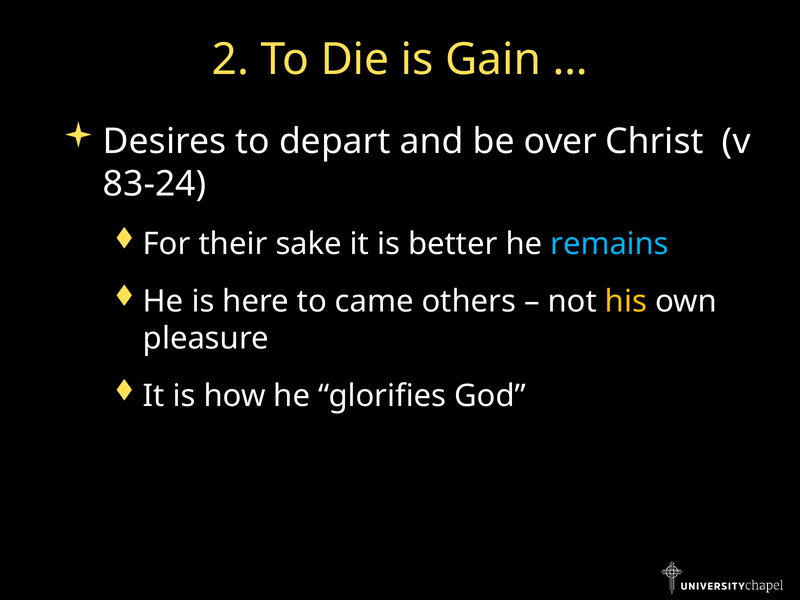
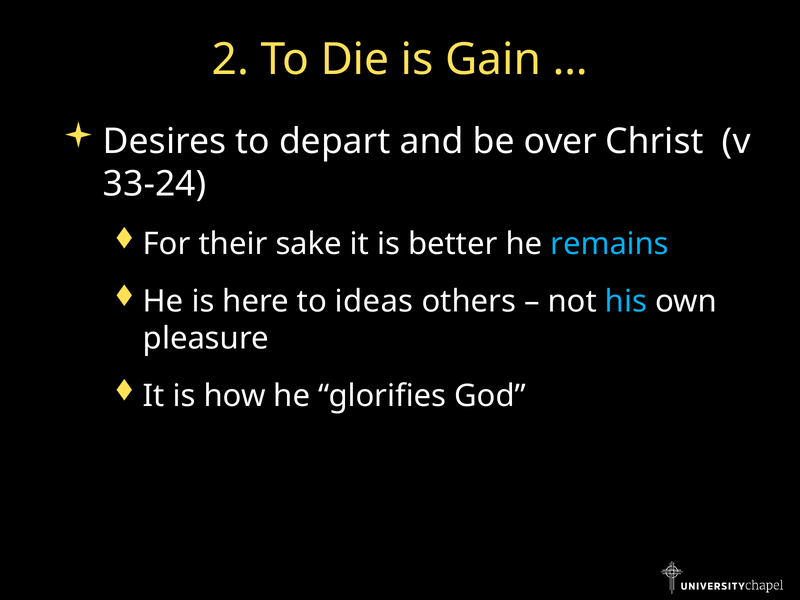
83-24: 83-24 -> 33-24
came: came -> ideas
his colour: yellow -> light blue
